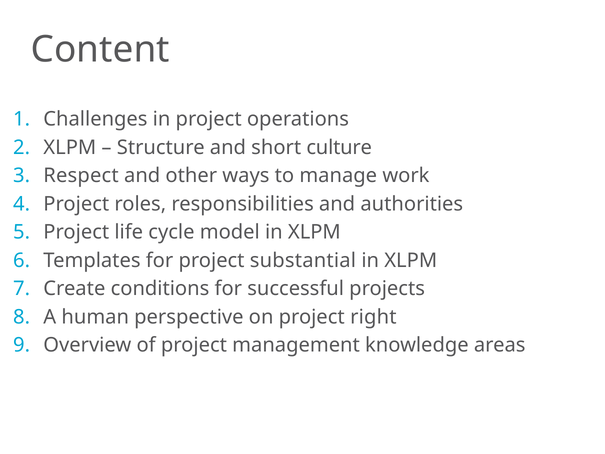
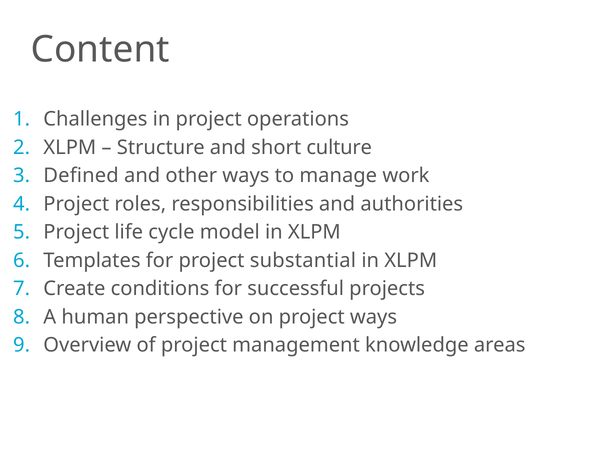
Respect: Respect -> Defined
project right: right -> ways
